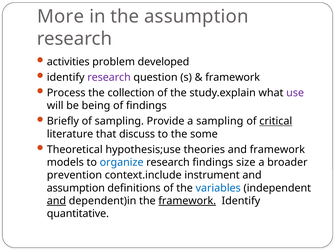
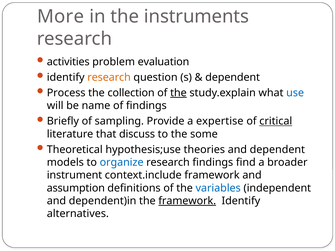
the assumption: assumption -> instruments
developed: developed -> evaluation
research at (109, 77) colour: purple -> orange
framework at (233, 77): framework -> dependent
the at (178, 93) underline: none -> present
use colour: purple -> blue
being: being -> name
a sampling: sampling -> expertise
and framework: framework -> dependent
size: size -> find
prevention: prevention -> instrument
context.include instrument: instrument -> framework
and at (56, 201) underline: present -> none
quantitative: quantitative -> alternatives
